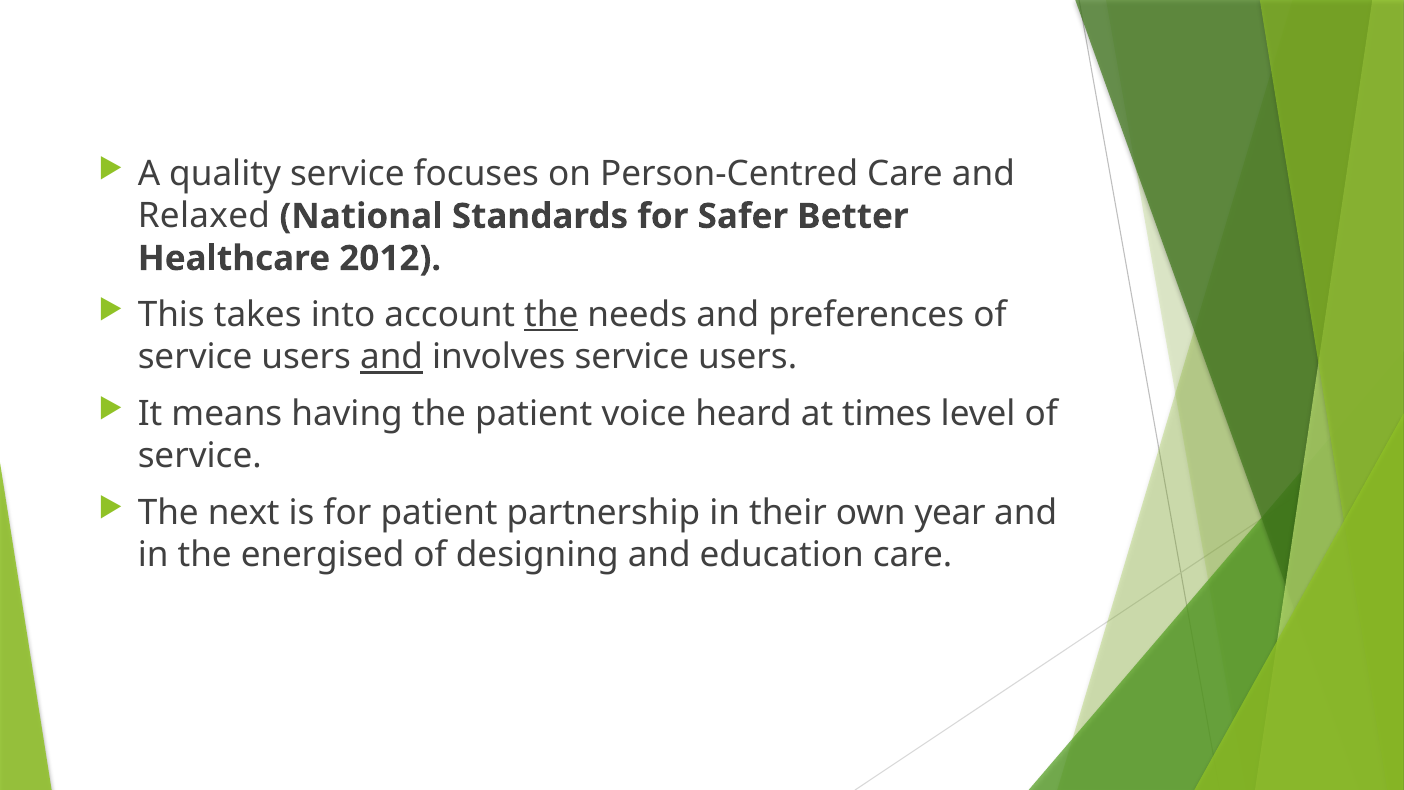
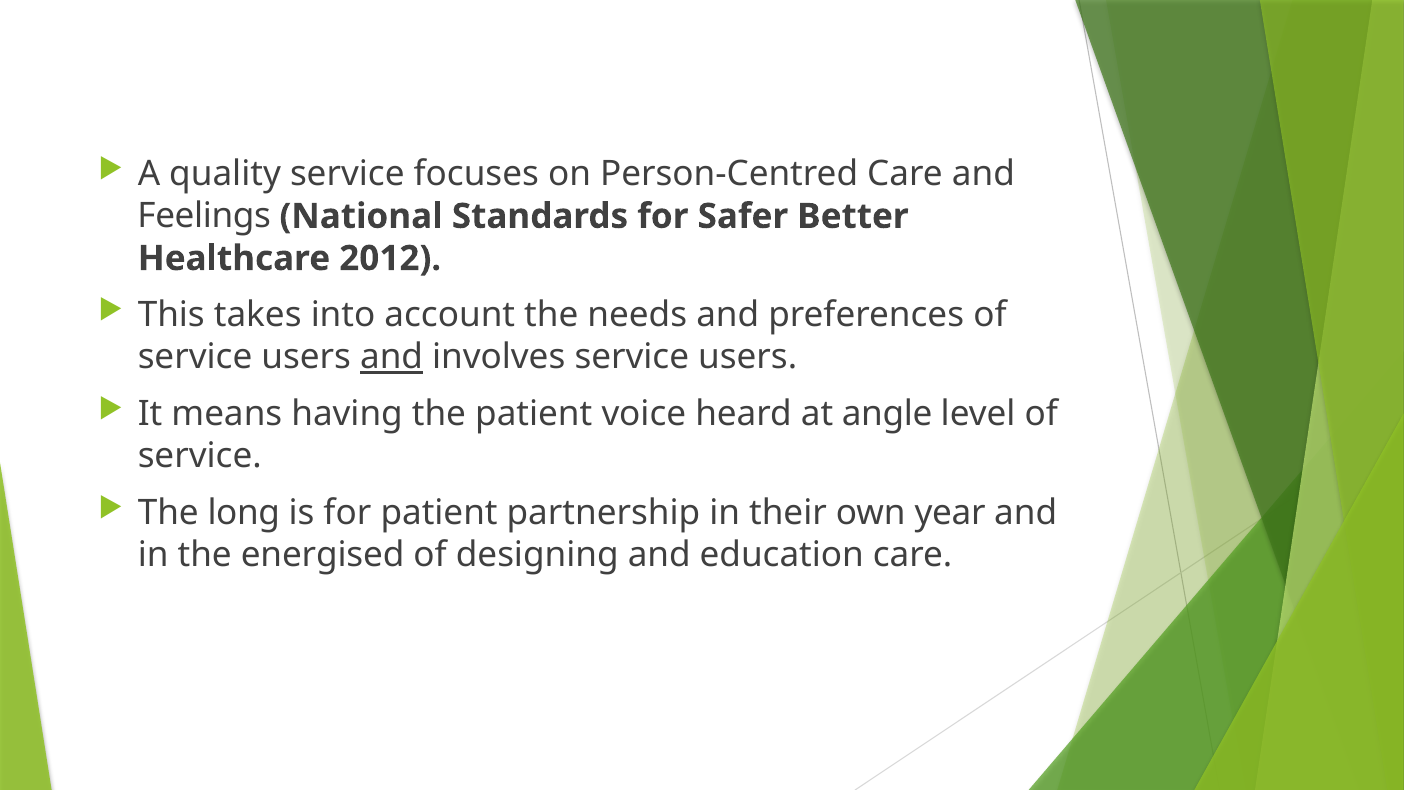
Relaxed: Relaxed -> Feelings
the at (551, 315) underline: present -> none
times: times -> angle
next: next -> long
